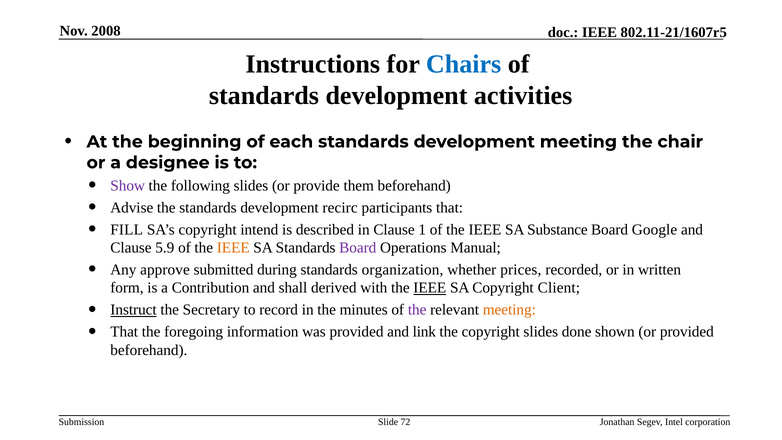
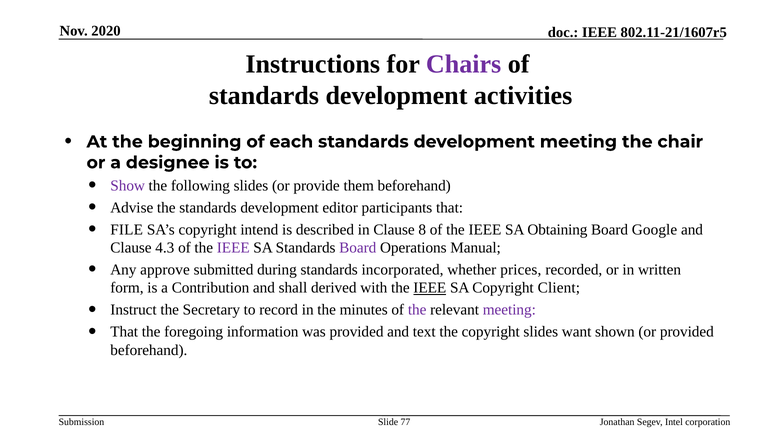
2008: 2008 -> 2020
Chairs colour: blue -> purple
recirc: recirc -> editor
FILL: FILL -> FILE
1: 1 -> 8
Substance: Substance -> Obtaining
5.9: 5.9 -> 4.3
IEEE at (233, 248) colour: orange -> purple
organization: organization -> incorporated
Instruct underline: present -> none
meeting at (509, 310) colour: orange -> purple
link: link -> text
done: done -> want
72: 72 -> 77
